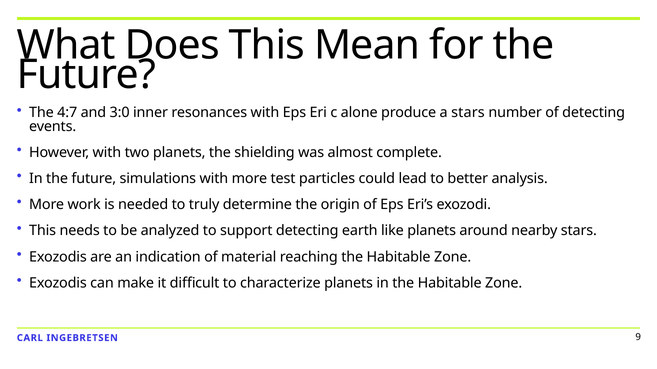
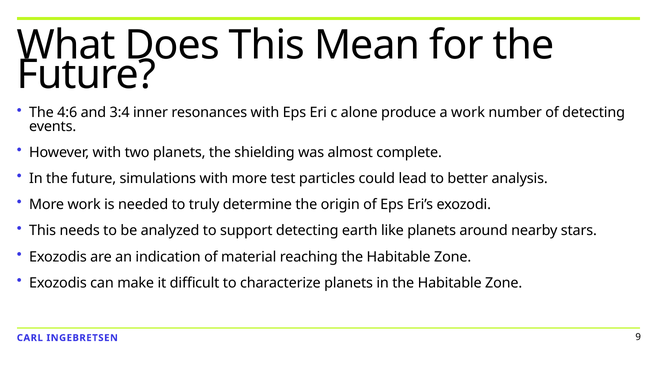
4:7: 4:7 -> 4:6
3:0: 3:0 -> 3:4
a stars: stars -> work
